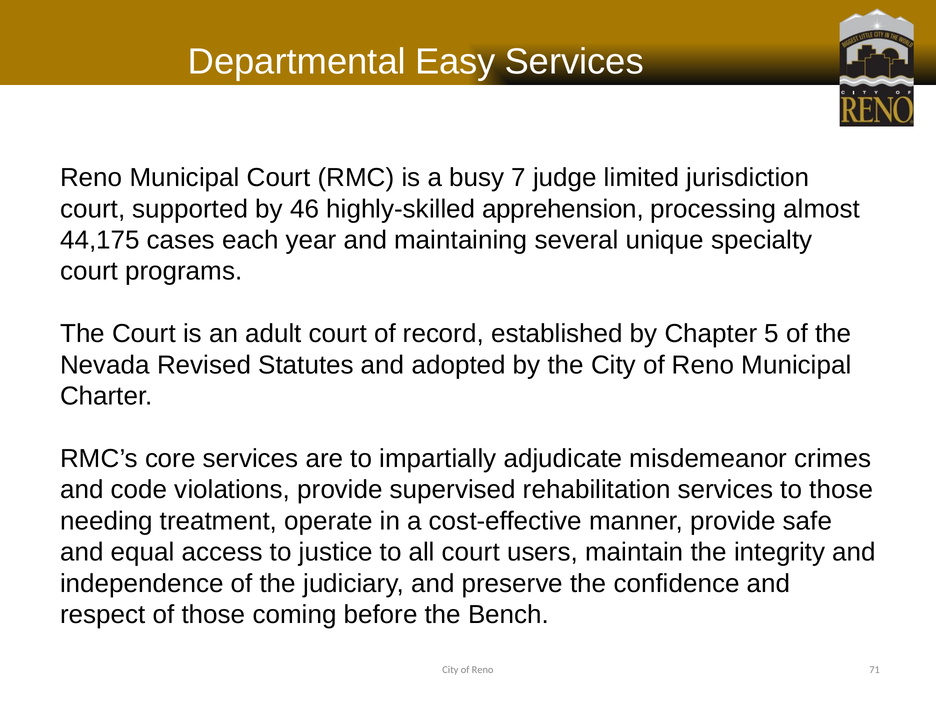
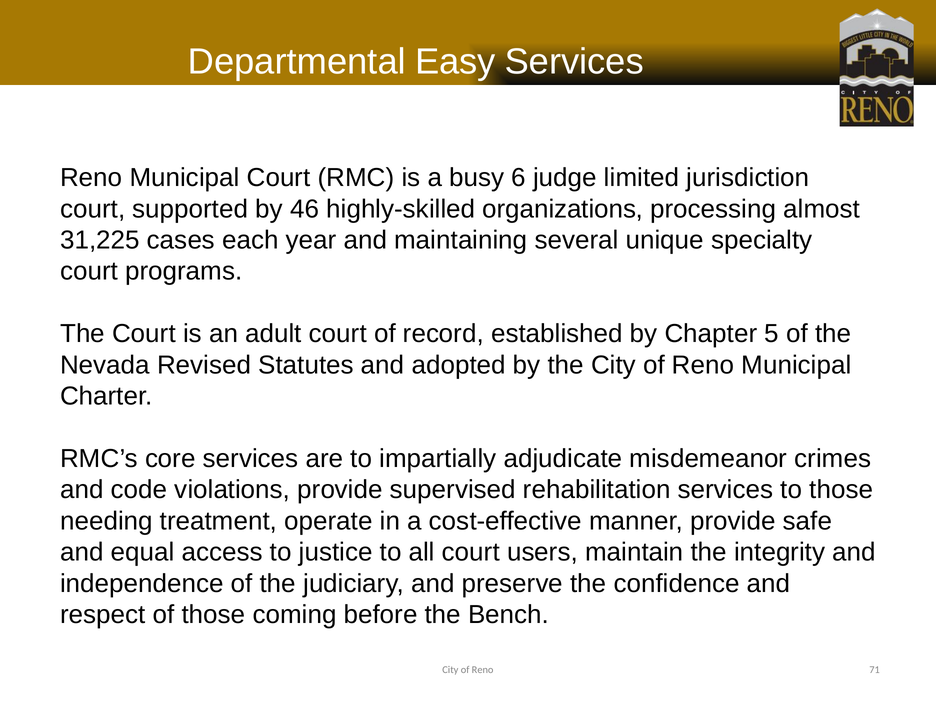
7: 7 -> 6
apprehension: apprehension -> organizations
44,175: 44,175 -> 31,225
